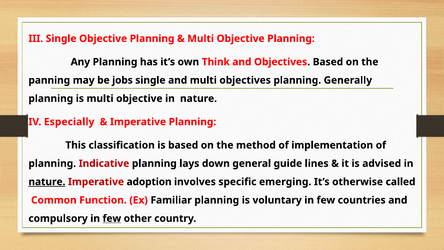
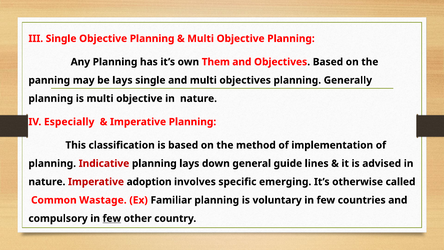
Think: Think -> Them
be jobs: jobs -> lays
nature at (47, 182) underline: present -> none
Function: Function -> Wastage
